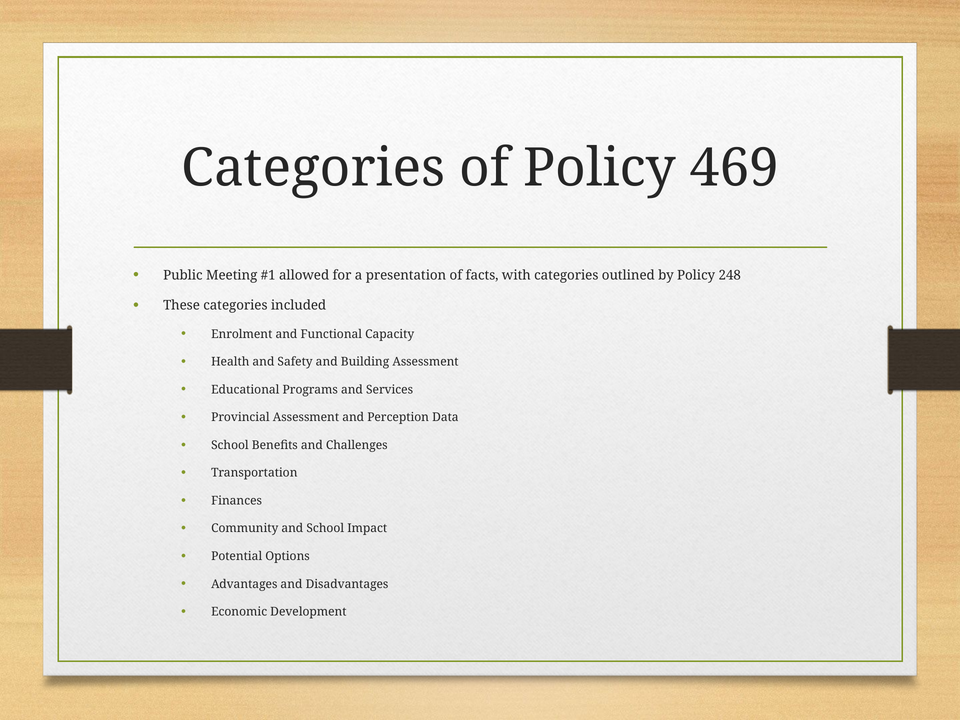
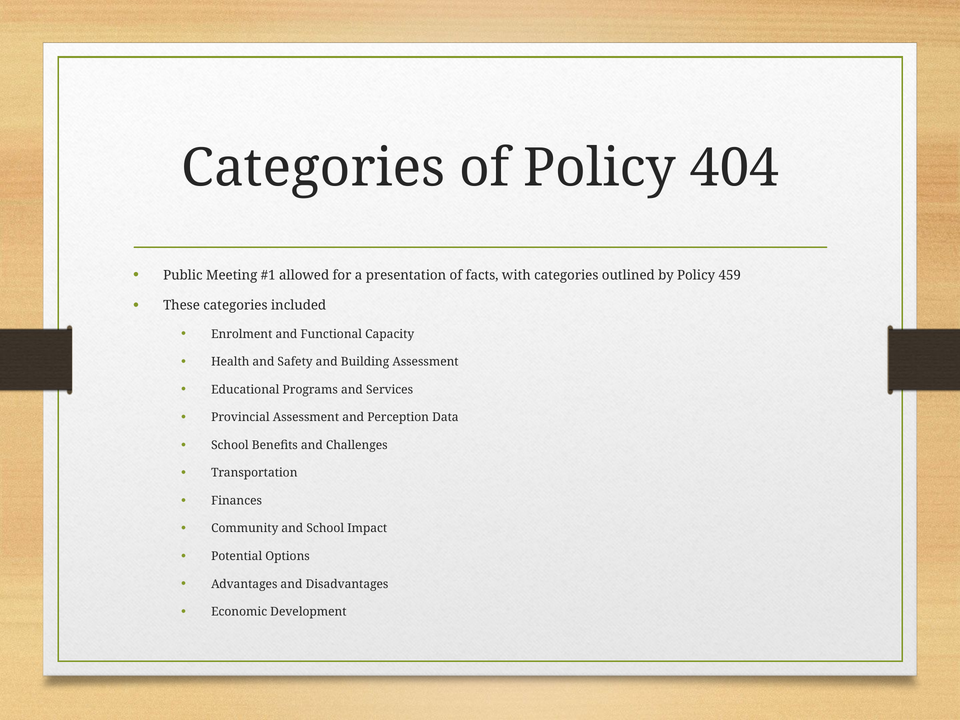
469: 469 -> 404
248: 248 -> 459
